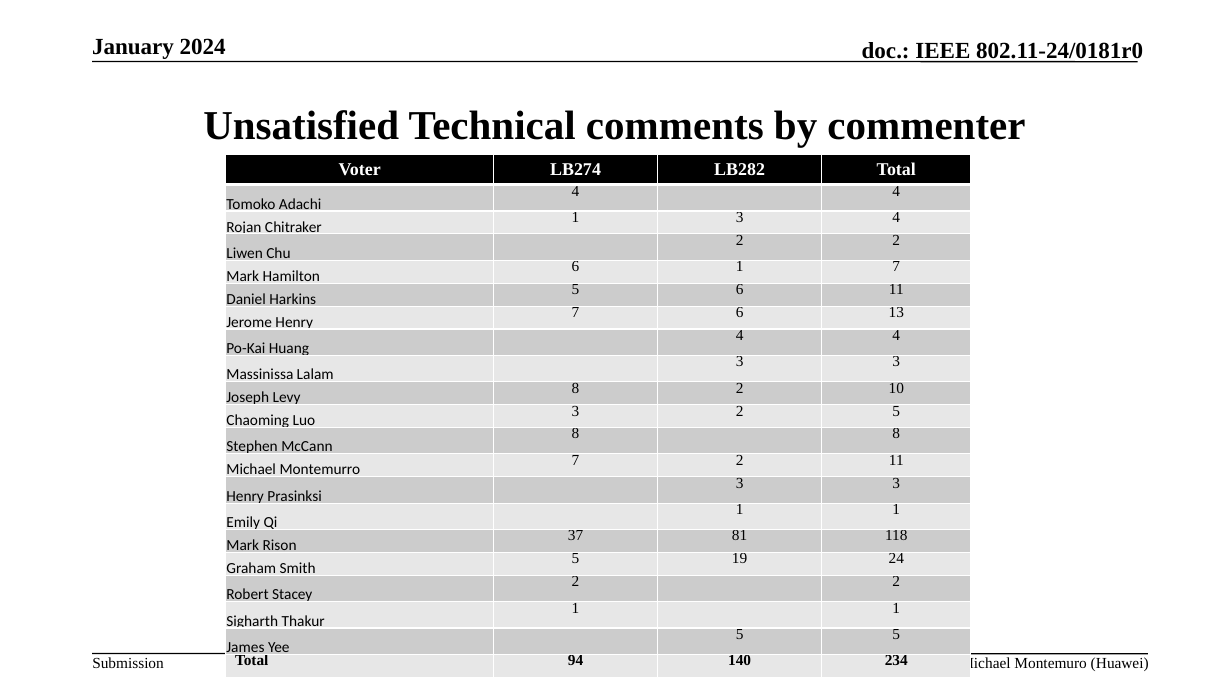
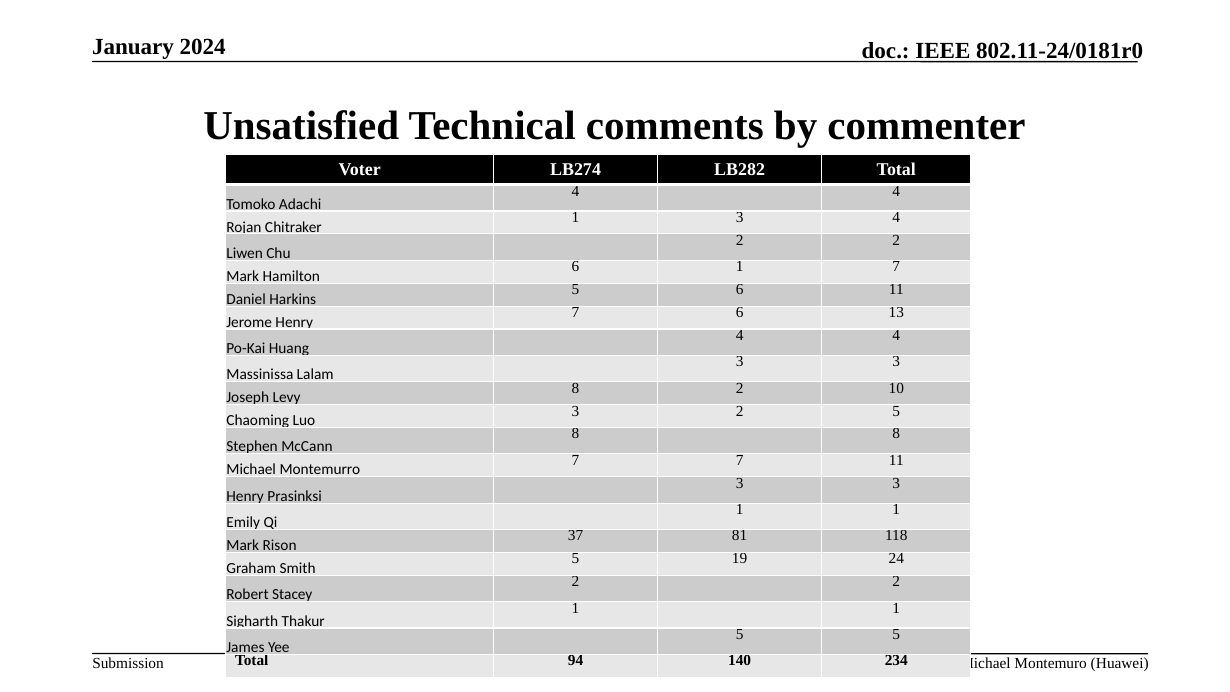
7 2: 2 -> 7
